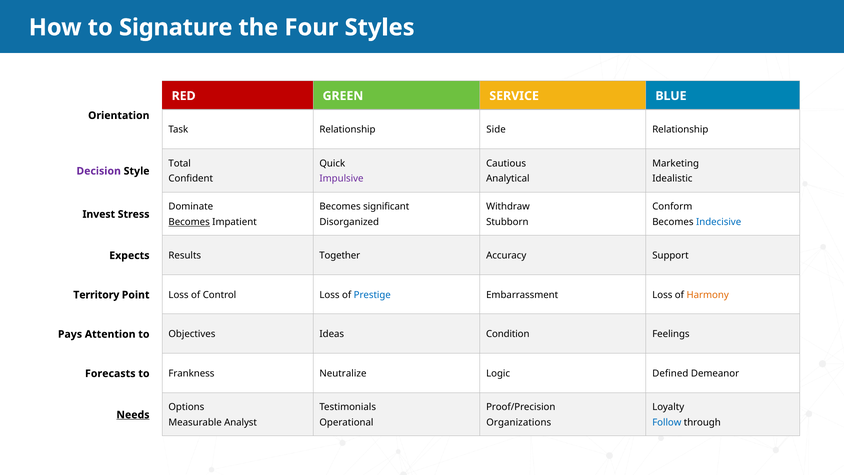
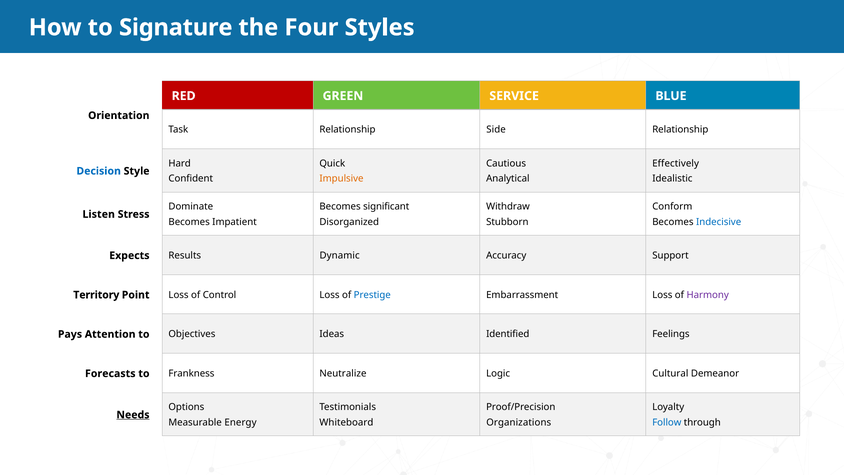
Total: Total -> Hard
Marketing: Marketing -> Effectively
Decision colour: purple -> blue
Impulsive colour: purple -> orange
Invest: Invest -> Listen
Becomes at (189, 222) underline: present -> none
Together: Together -> Dynamic
Harmony colour: orange -> purple
Condition: Condition -> Identified
Defined: Defined -> Cultural
Analyst: Analyst -> Energy
Operational: Operational -> Whiteboard
